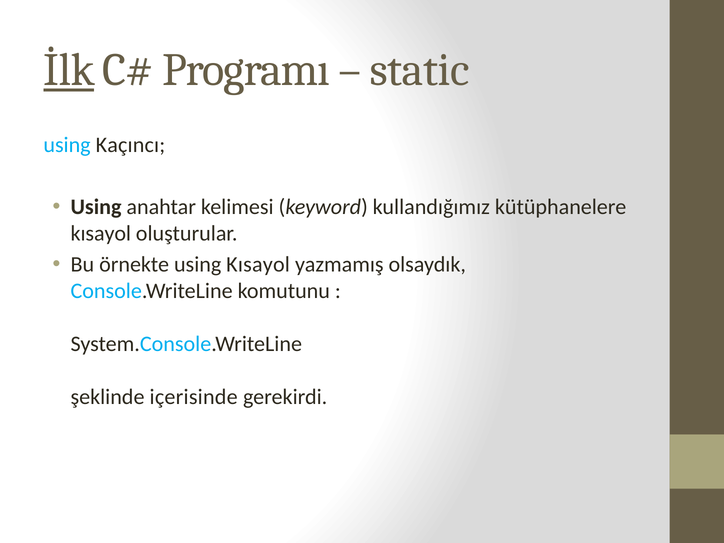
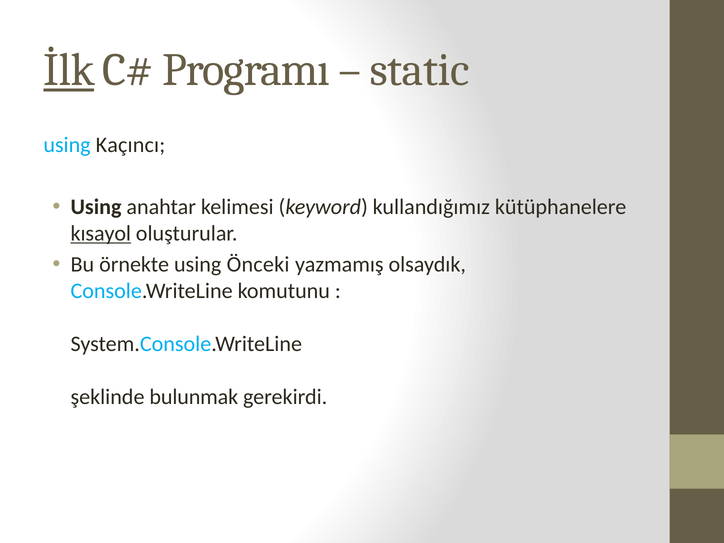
kısayol at (101, 233) underline: none -> present
using Kısayol: Kısayol -> Önceki
içerisinde: içerisinde -> bulunmak
